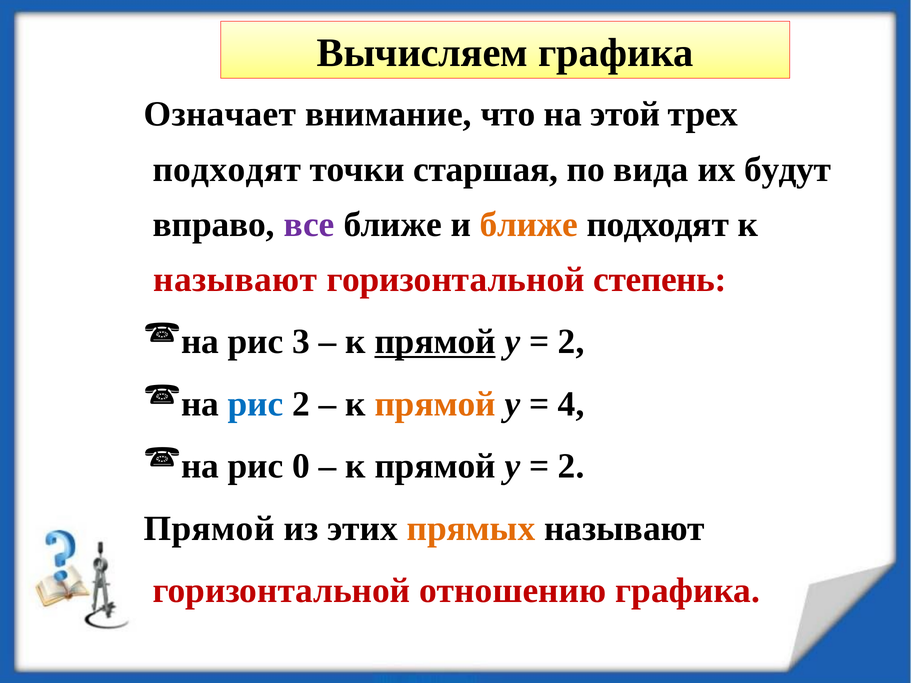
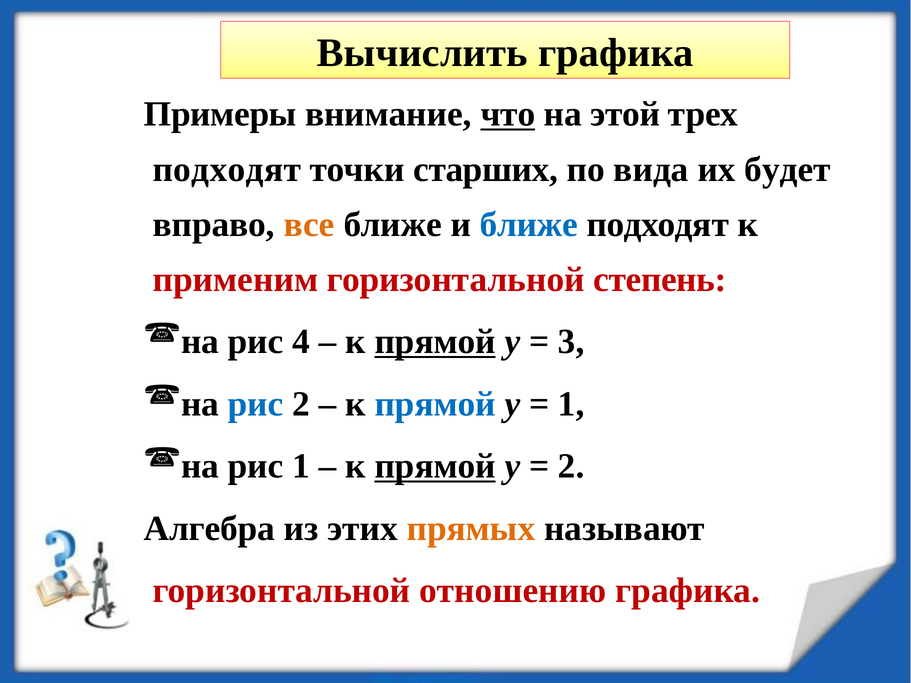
Вычисляем: Вычисляем -> Вычислить
Означает: Означает -> Примеры
что underline: none -> present
старшая: старшая -> старших
будут: будут -> будет
все colour: purple -> orange
ближе at (529, 225) colour: orange -> blue
называют at (235, 280): называют -> применим
3: 3 -> 4
2 at (571, 342): 2 -> 3
прямой at (435, 404) colour: orange -> blue
4 at (571, 404): 4 -> 1
рис 0: 0 -> 1
прямой at (435, 466) underline: none -> present
Прямой at (209, 529): Прямой -> Алгебра
